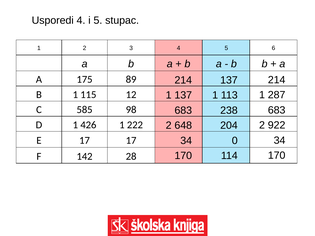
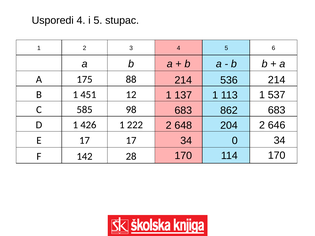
89: 89 -> 88
214 137: 137 -> 536
287: 287 -> 537
115: 115 -> 451
238: 238 -> 862
922: 922 -> 646
